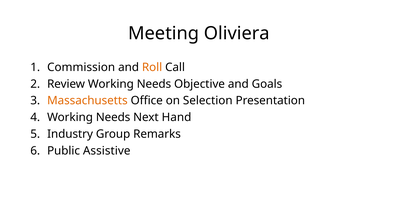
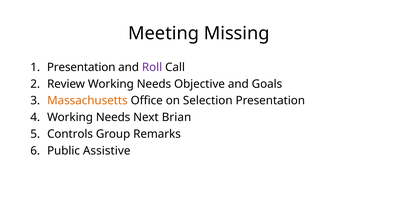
Oliviera: Oliviera -> Missing
Commission at (81, 67): Commission -> Presentation
Roll colour: orange -> purple
Hand: Hand -> Brian
Industry: Industry -> Controls
